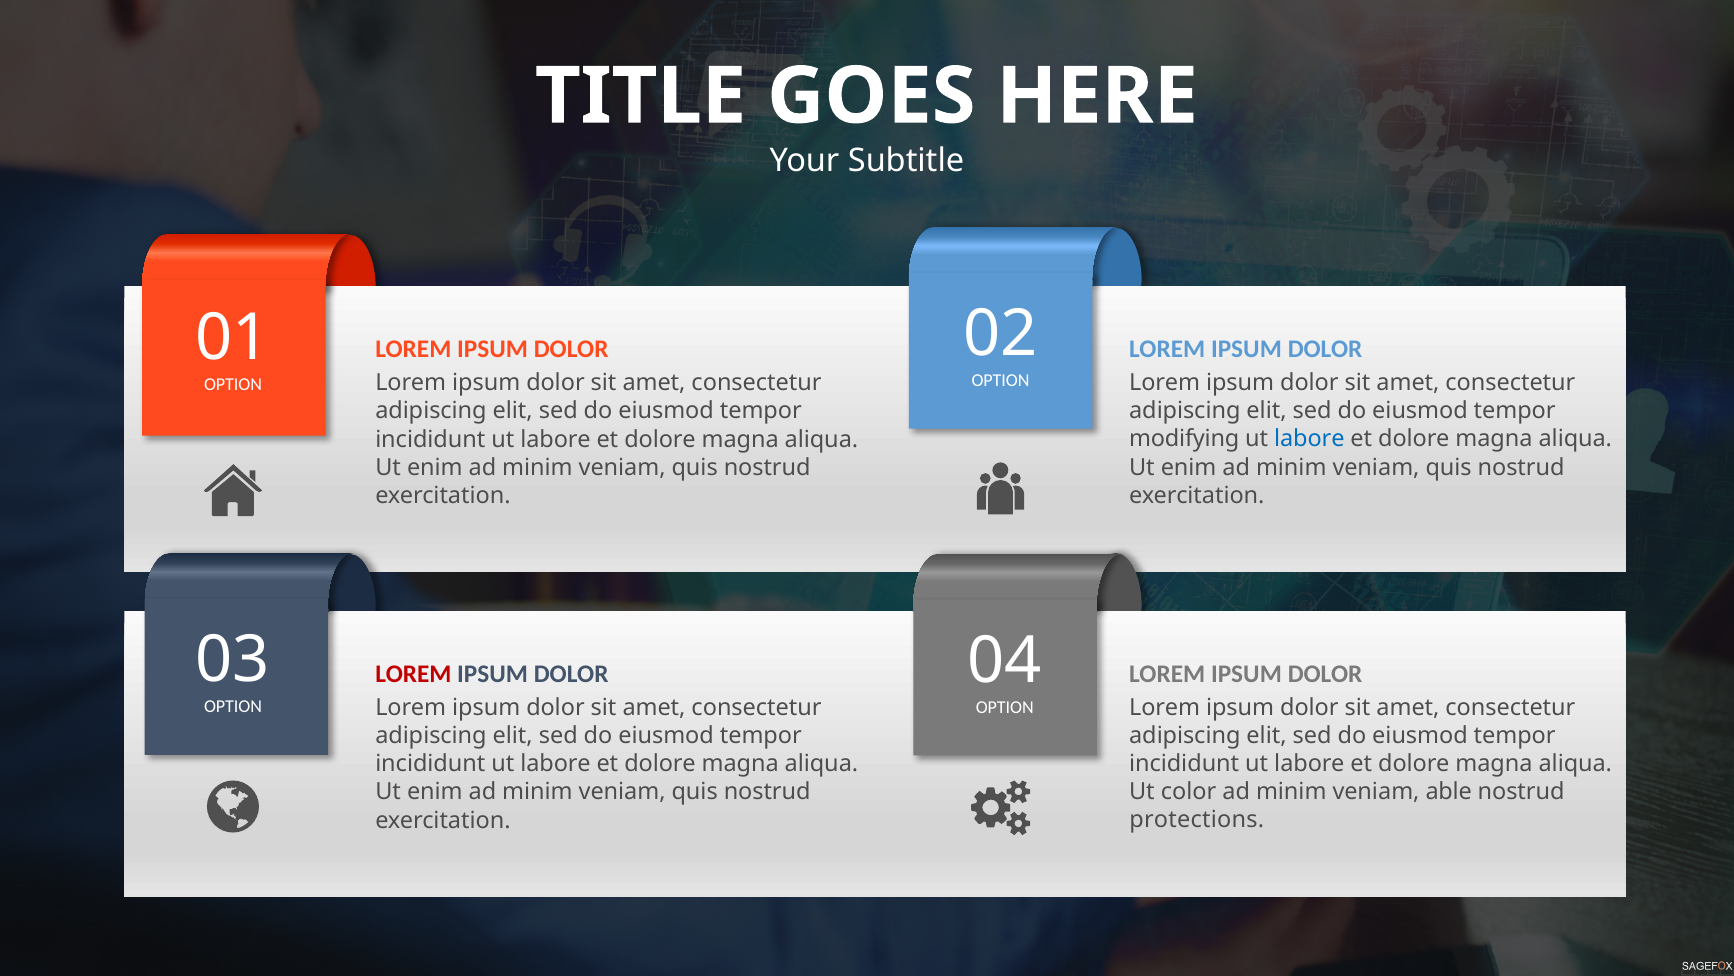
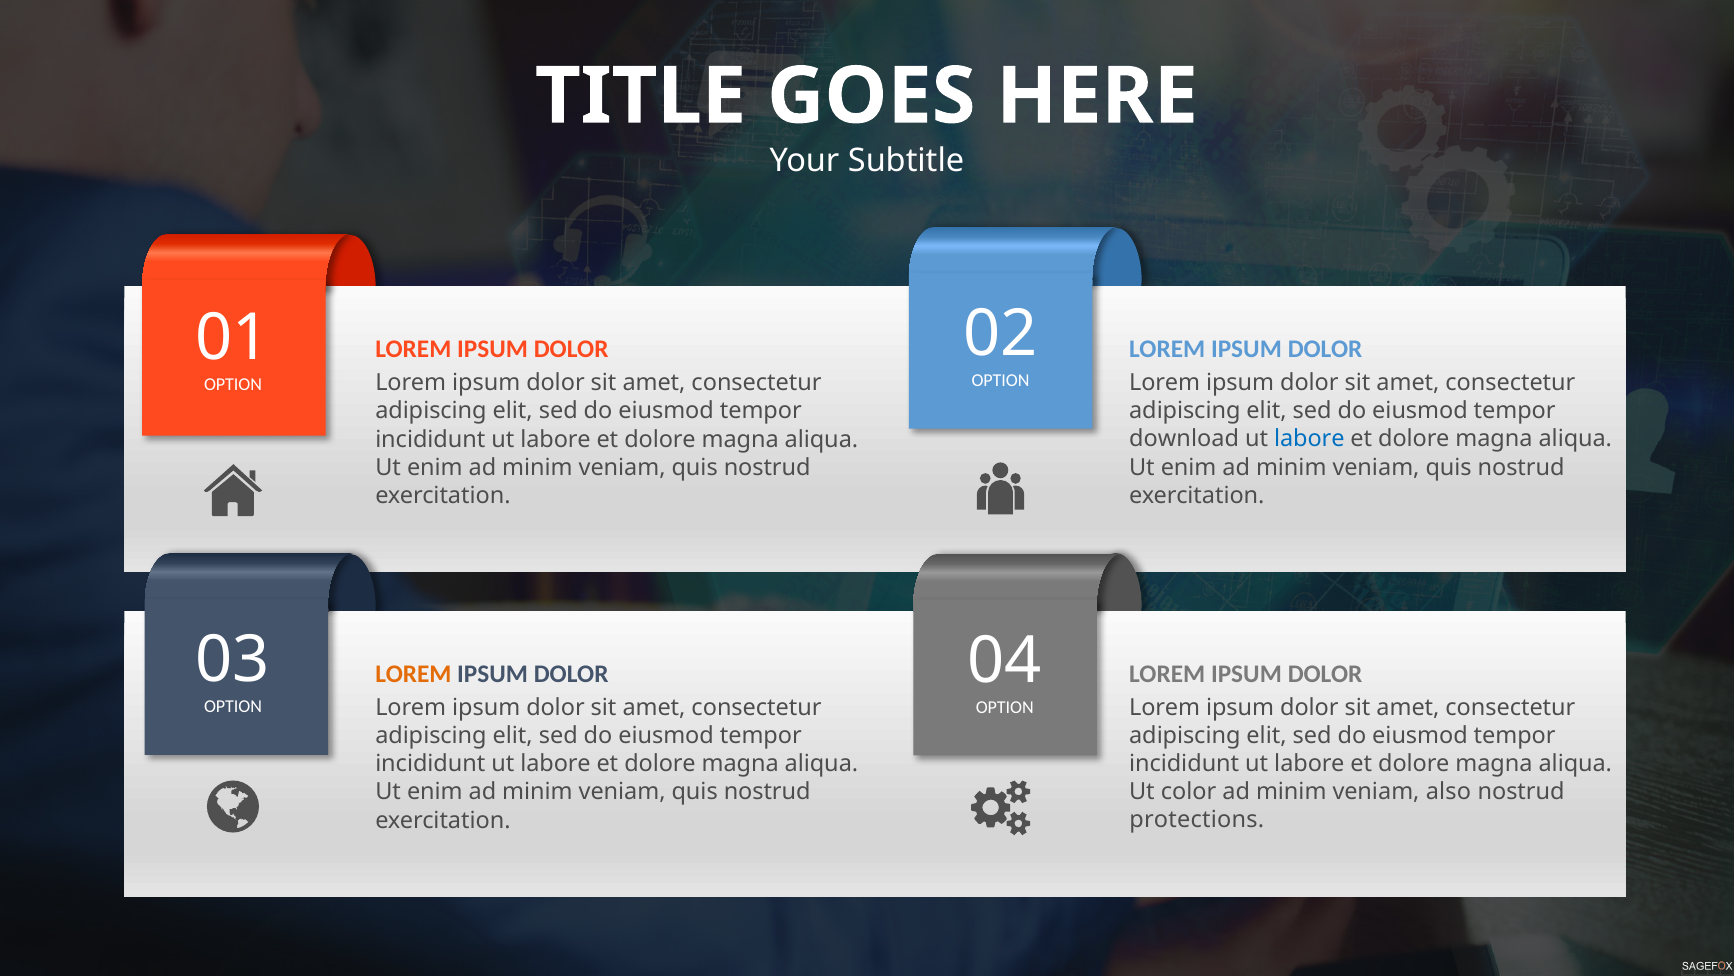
modifying: modifying -> download
LOREM at (413, 673) colour: red -> orange
able: able -> also
